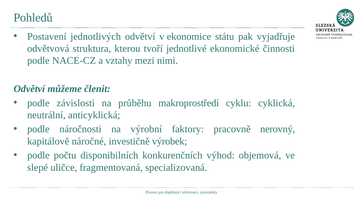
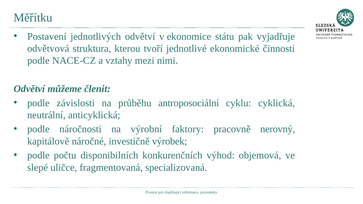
Pohledů: Pohledů -> Měřítku
makroprostředí: makroprostředí -> antroposociální
